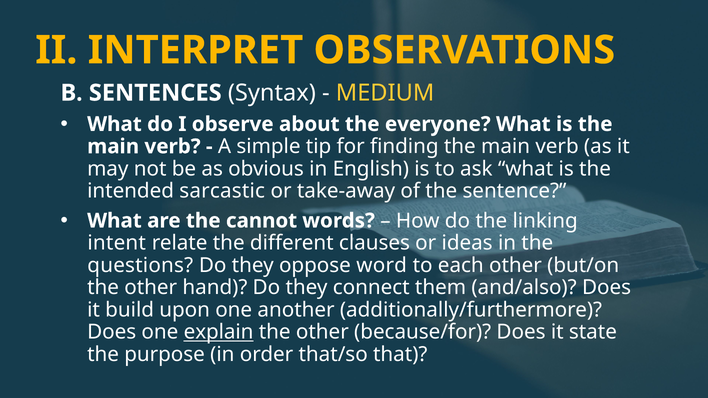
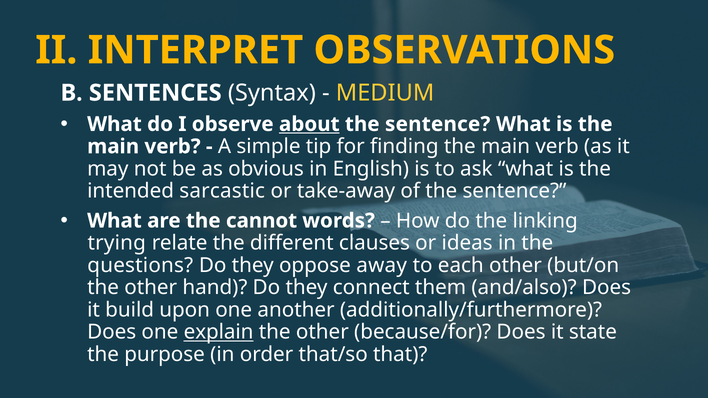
about underline: none -> present
everyone at (438, 124): everyone -> sentence
intent: intent -> trying
word: word -> away
